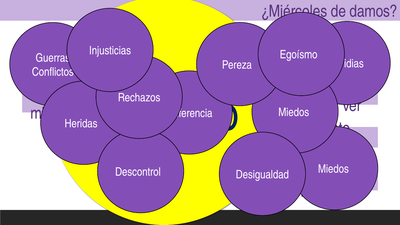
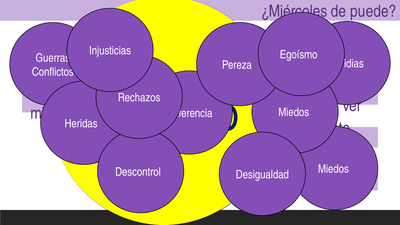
damos: damos -> puede
